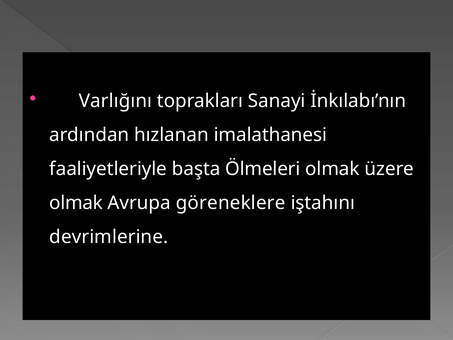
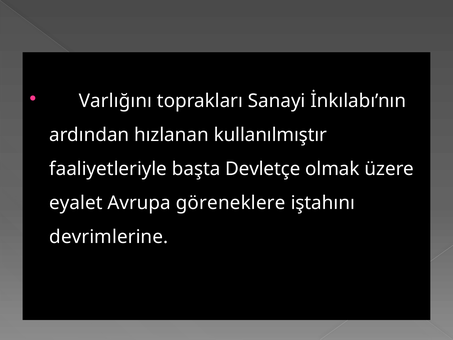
imalathanesi: imalathanesi -> kullanılmıştır
Ölmeleri: Ölmeleri -> Devletçe
olmak at (76, 203): olmak -> eyalet
